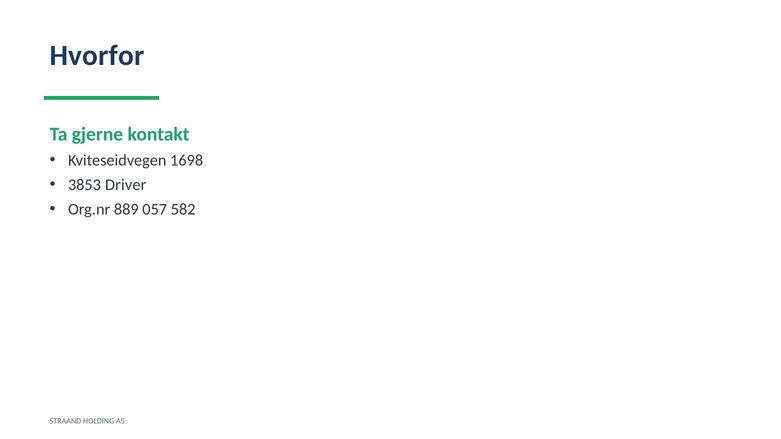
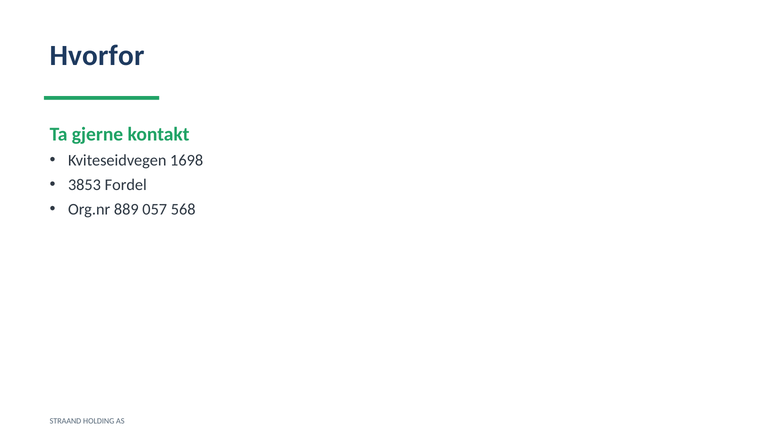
Driver: Driver -> Fordel
582: 582 -> 568
